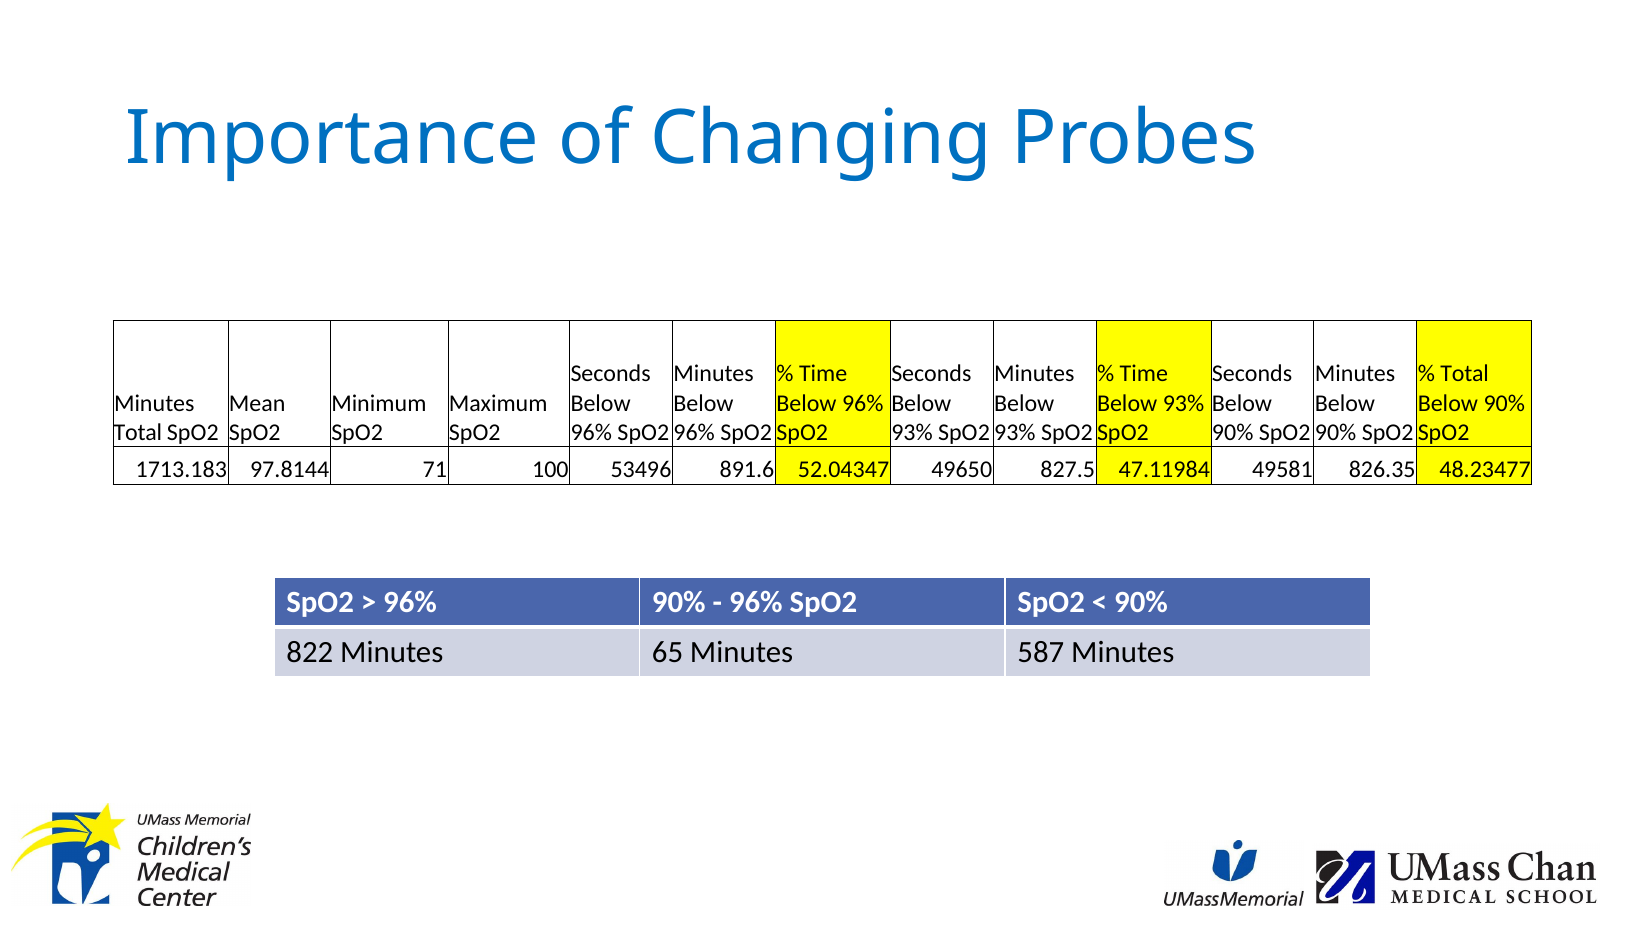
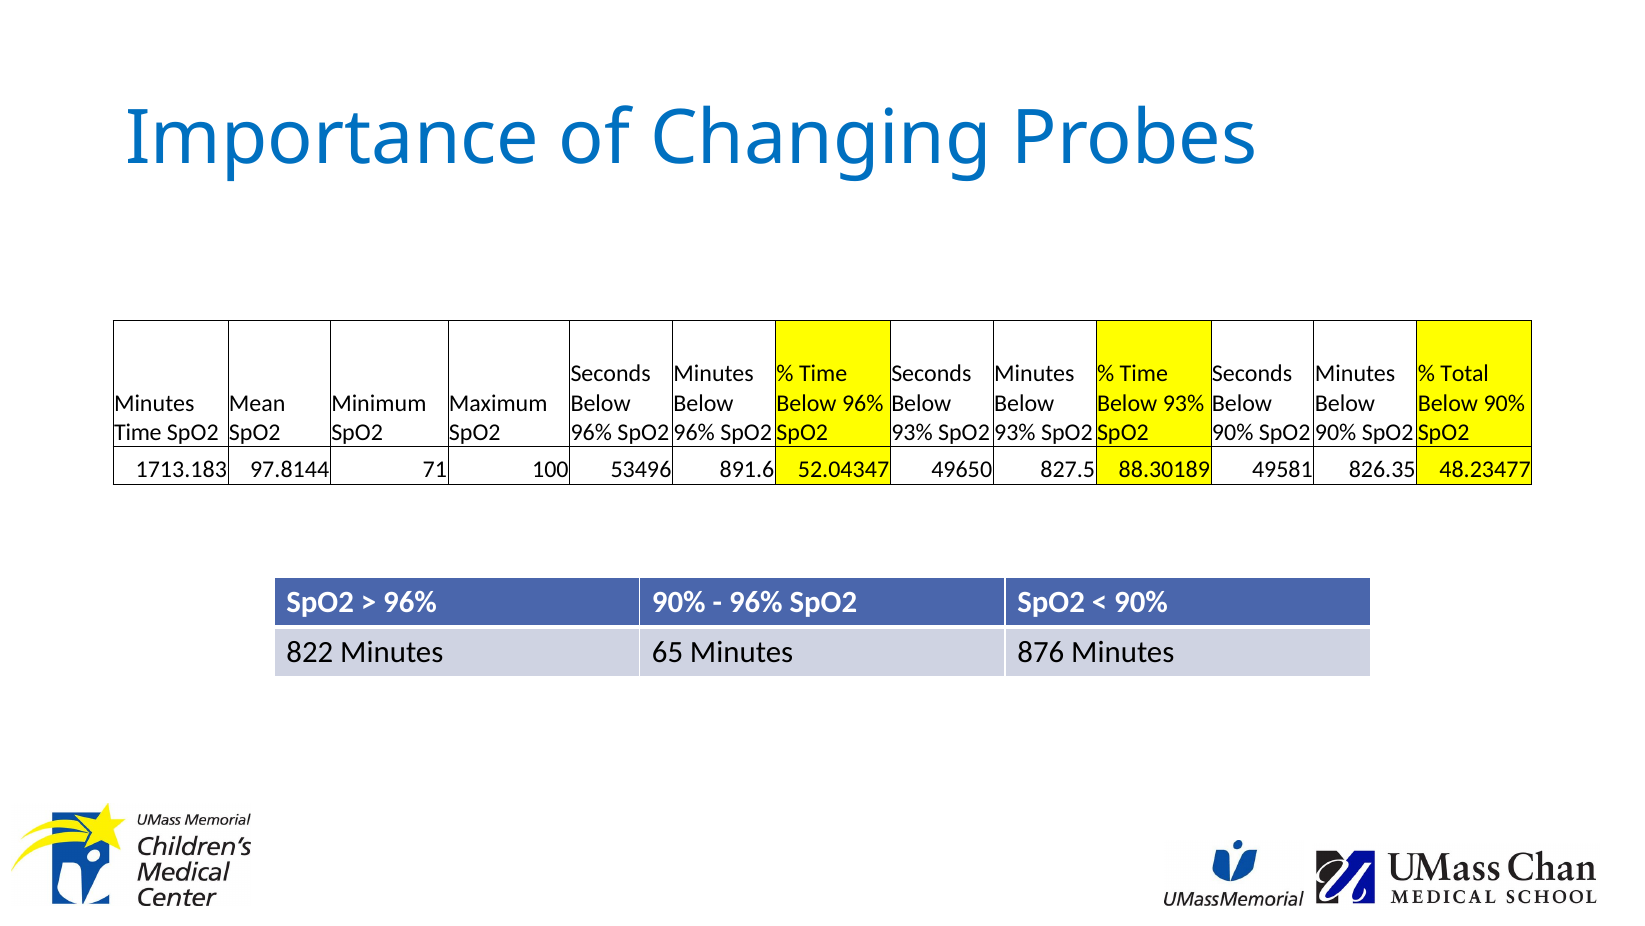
Total at (138, 432): Total -> Time
47.11984: 47.11984 -> 88.30189
587: 587 -> 876
